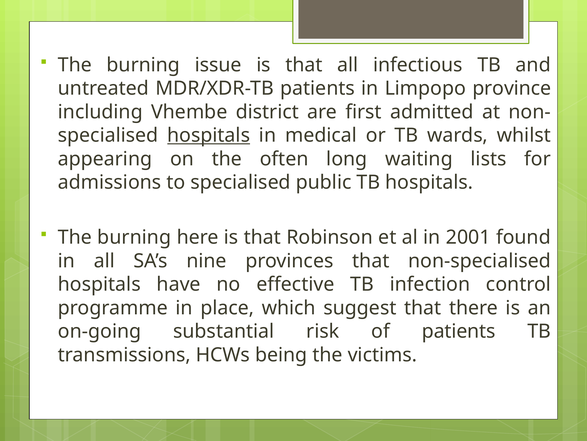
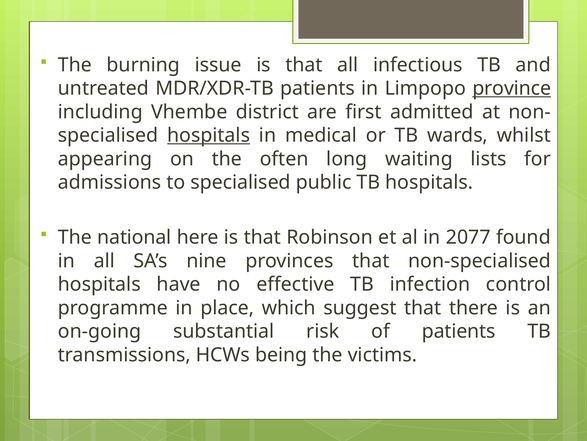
province underline: none -> present
burning at (134, 237): burning -> national
2001: 2001 -> 2077
